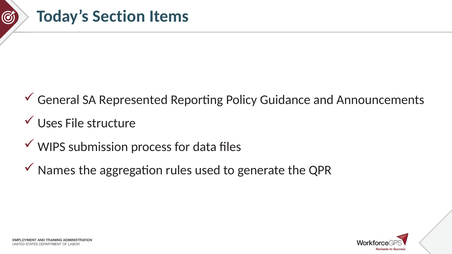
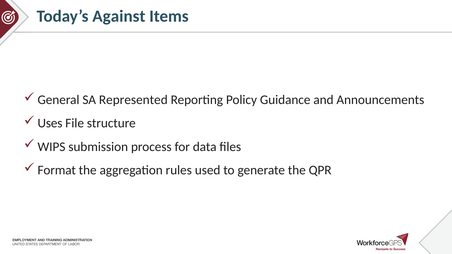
Section: Section -> Against
Names: Names -> Format
